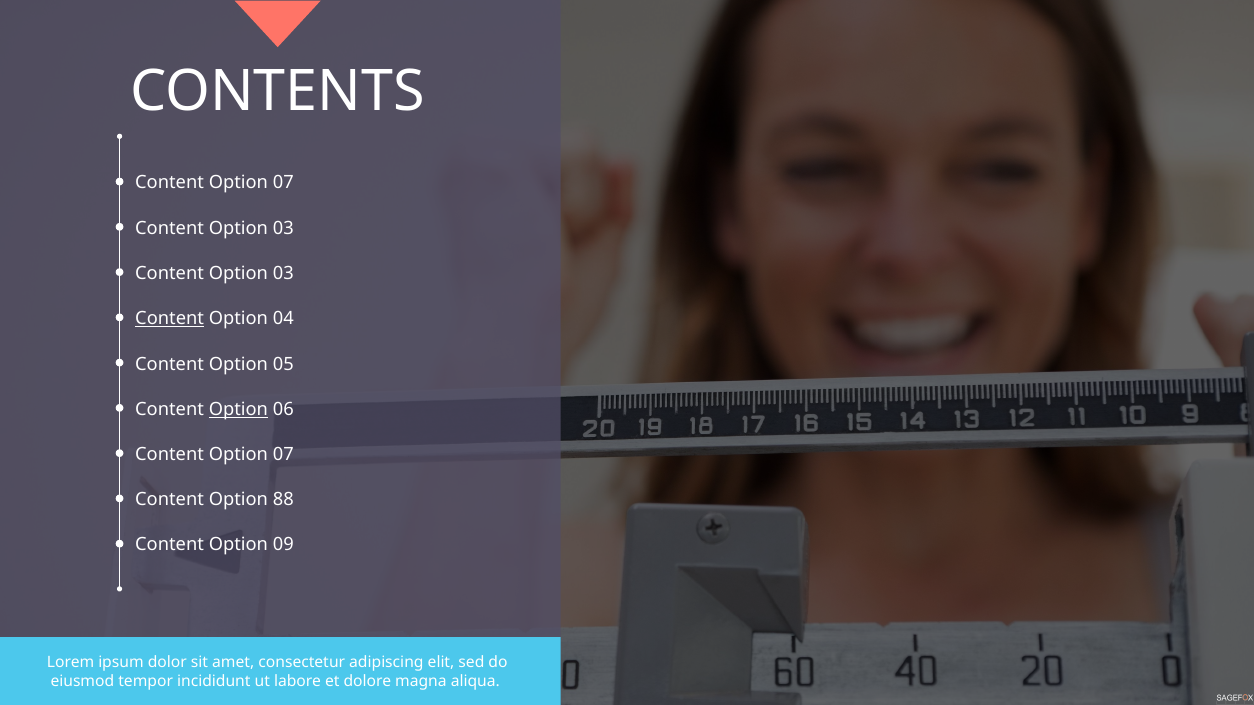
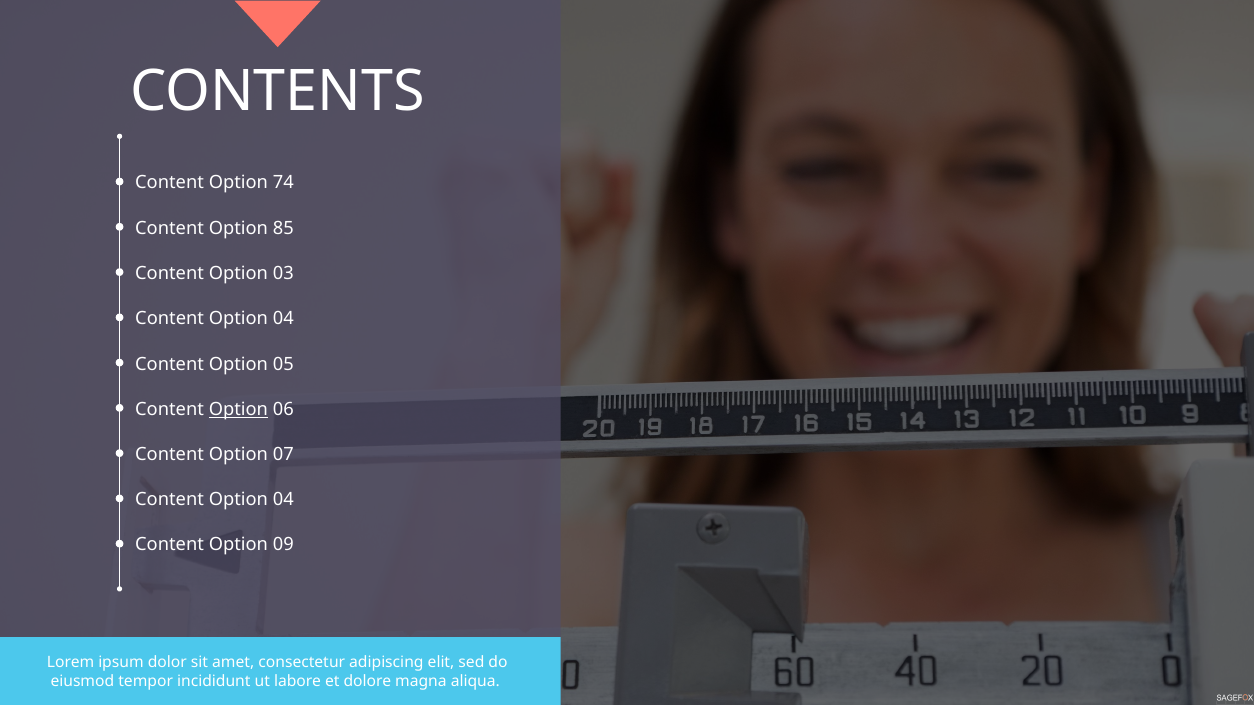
07 at (283, 183): 07 -> 74
03 at (283, 228): 03 -> 85
Content at (170, 319) underline: present -> none
88 at (283, 500): 88 -> 04
